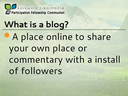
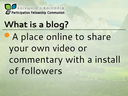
own place: place -> video
